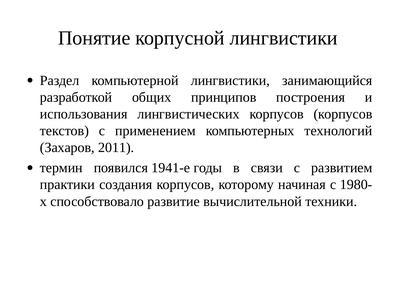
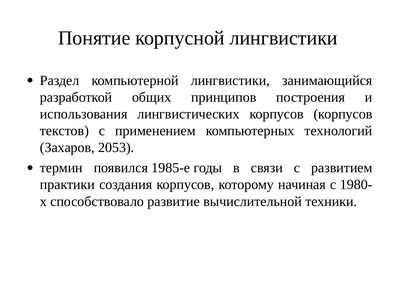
2011: 2011 -> 2053
1941-е: 1941-е -> 1985-е
